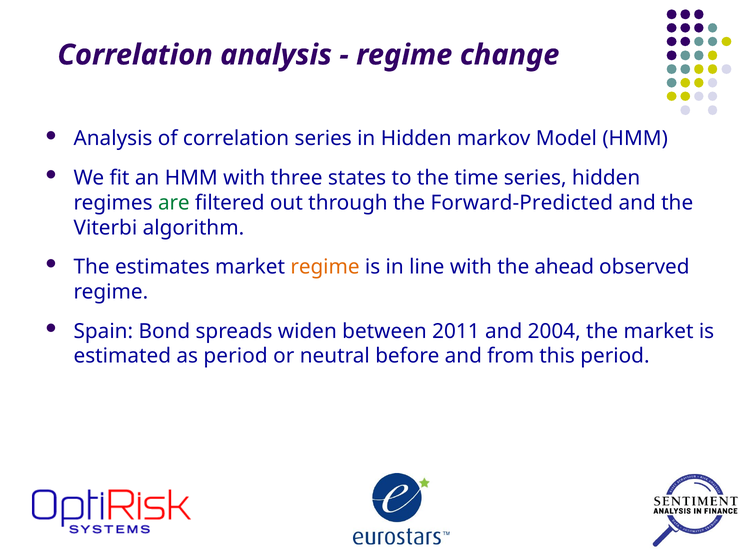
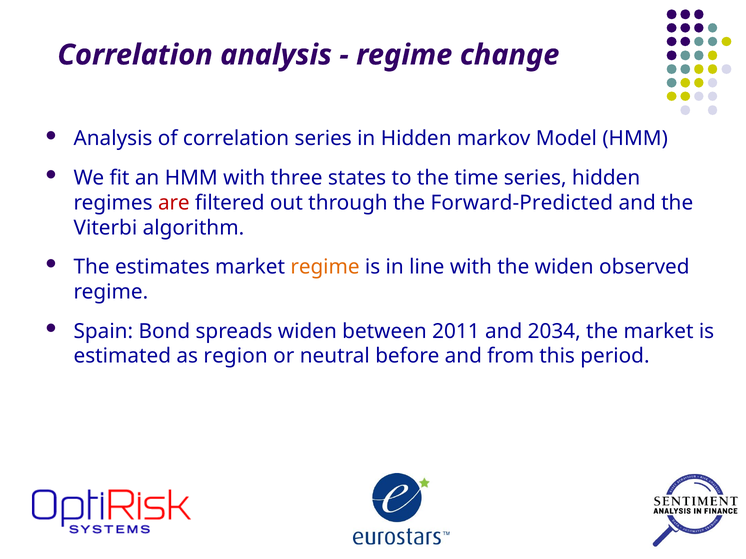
are colour: green -> red
the ahead: ahead -> widen
2004: 2004 -> 2034
as period: period -> region
